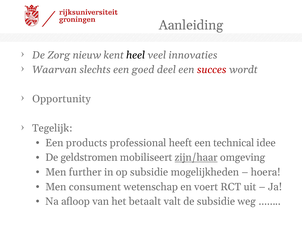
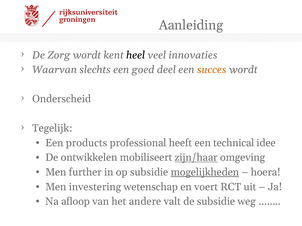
Zorg nieuw: nieuw -> wordt
succes colour: red -> orange
Opportunity: Opportunity -> Onderscheid
geldstromen: geldstromen -> ontwikkelen
mogelijkheden underline: none -> present
consument: consument -> investering
betaalt: betaalt -> andere
